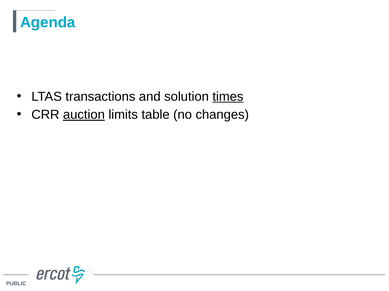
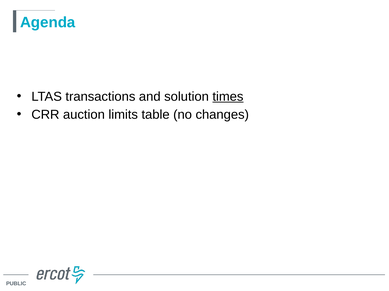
auction underline: present -> none
